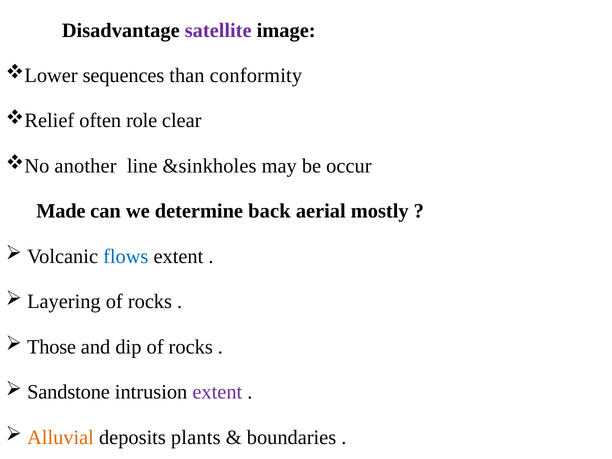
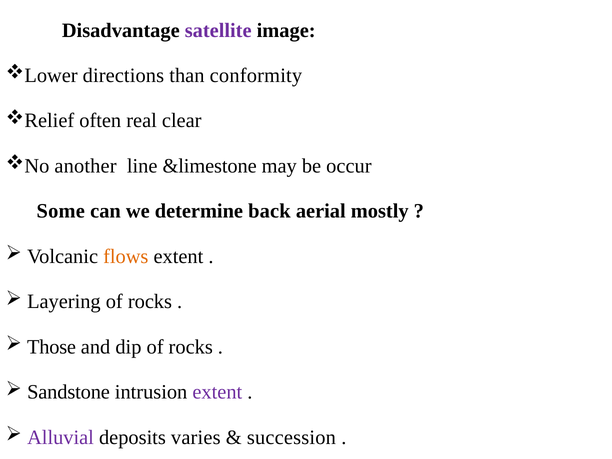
sequences: sequences -> directions
role: role -> real
&sinkholes: &sinkholes -> &limestone
Made: Made -> Some
flows colour: blue -> orange
Alluvial colour: orange -> purple
plants: plants -> varies
boundaries: boundaries -> succession
